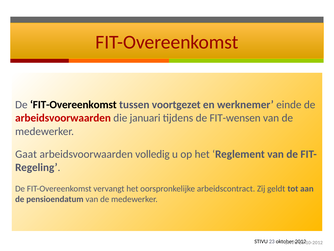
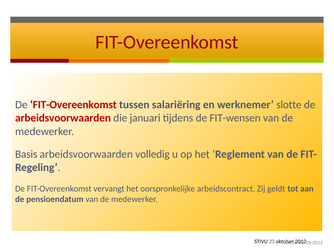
FIT-Overeenkomst at (73, 104) colour: black -> red
voortgezet: voortgezet -> salariëring
einde: einde -> slotte
Gaat: Gaat -> Basis
